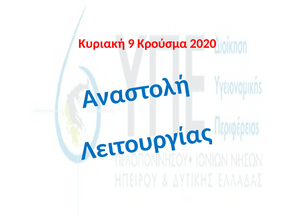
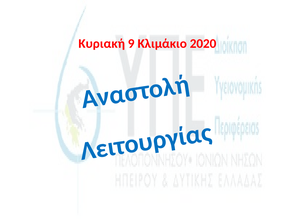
Κρούσμα: Κρούσμα -> Κλιμάκιο
